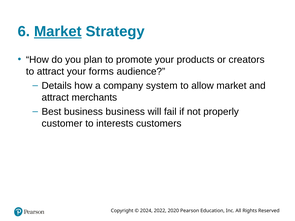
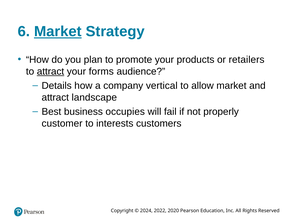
creators: creators -> retailers
attract at (51, 72) underline: none -> present
system: system -> vertical
merchants: merchants -> landscape
business business: business -> occupies
